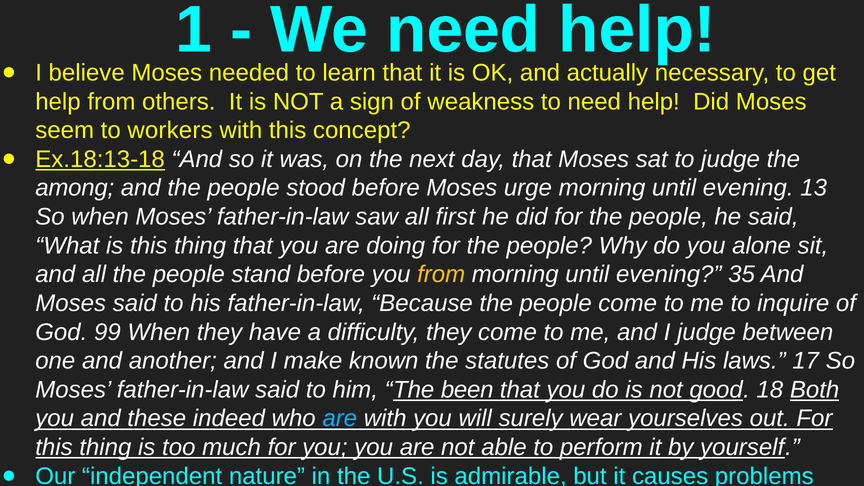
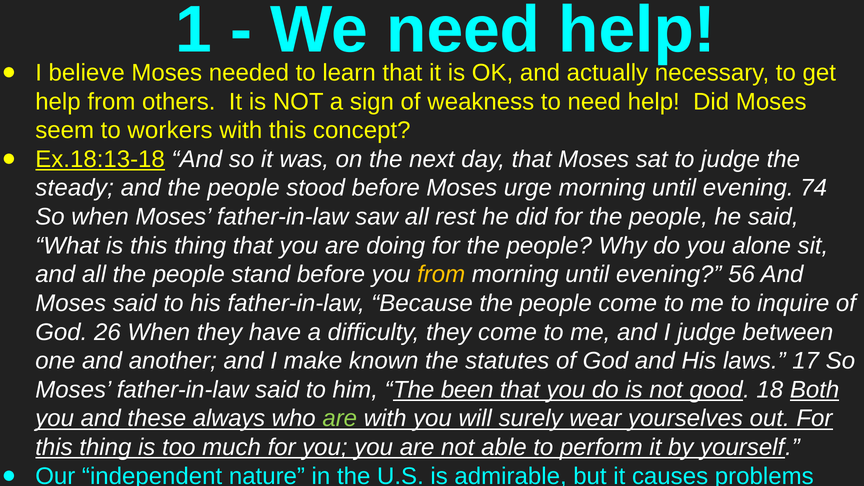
among: among -> steady
13: 13 -> 74
first: first -> rest
35: 35 -> 56
99: 99 -> 26
indeed: indeed -> always
are at (340, 419) colour: light blue -> light green
